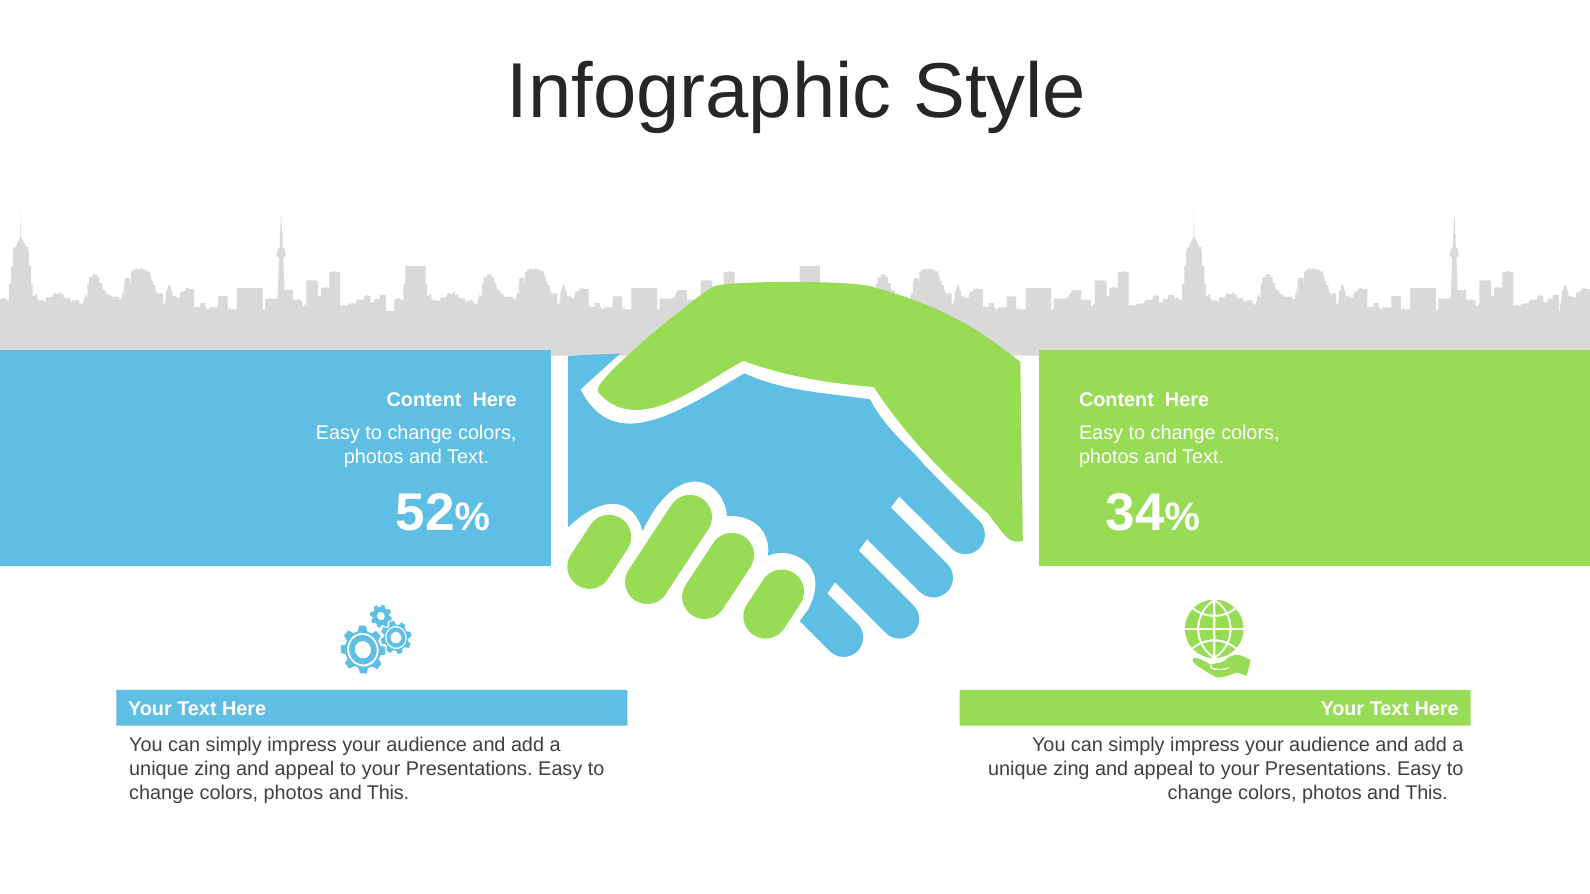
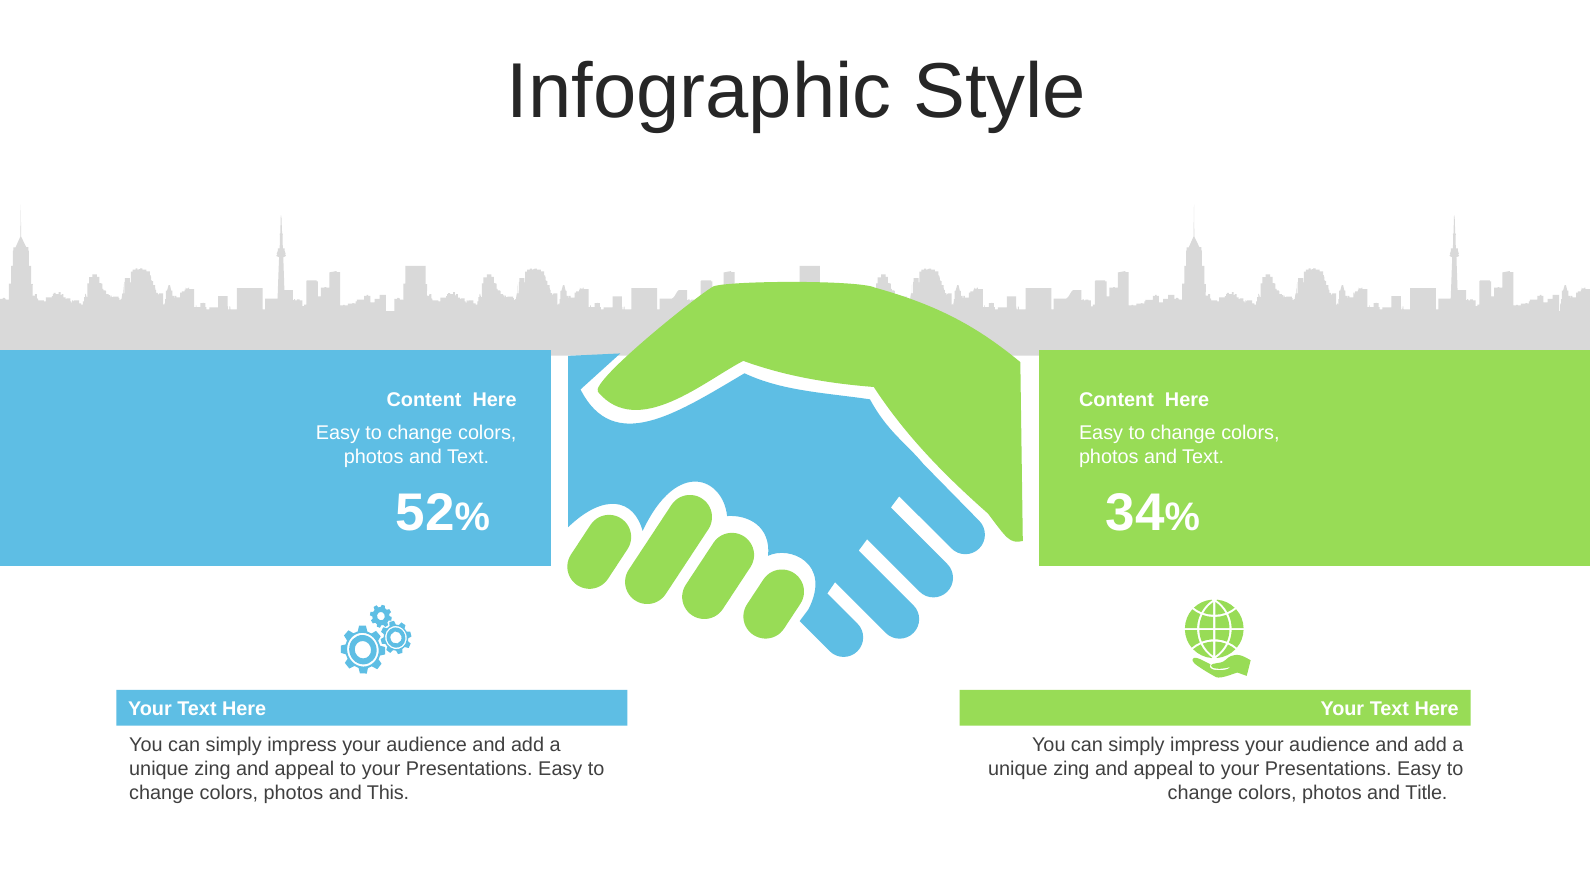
This at (1426, 793): This -> Title
